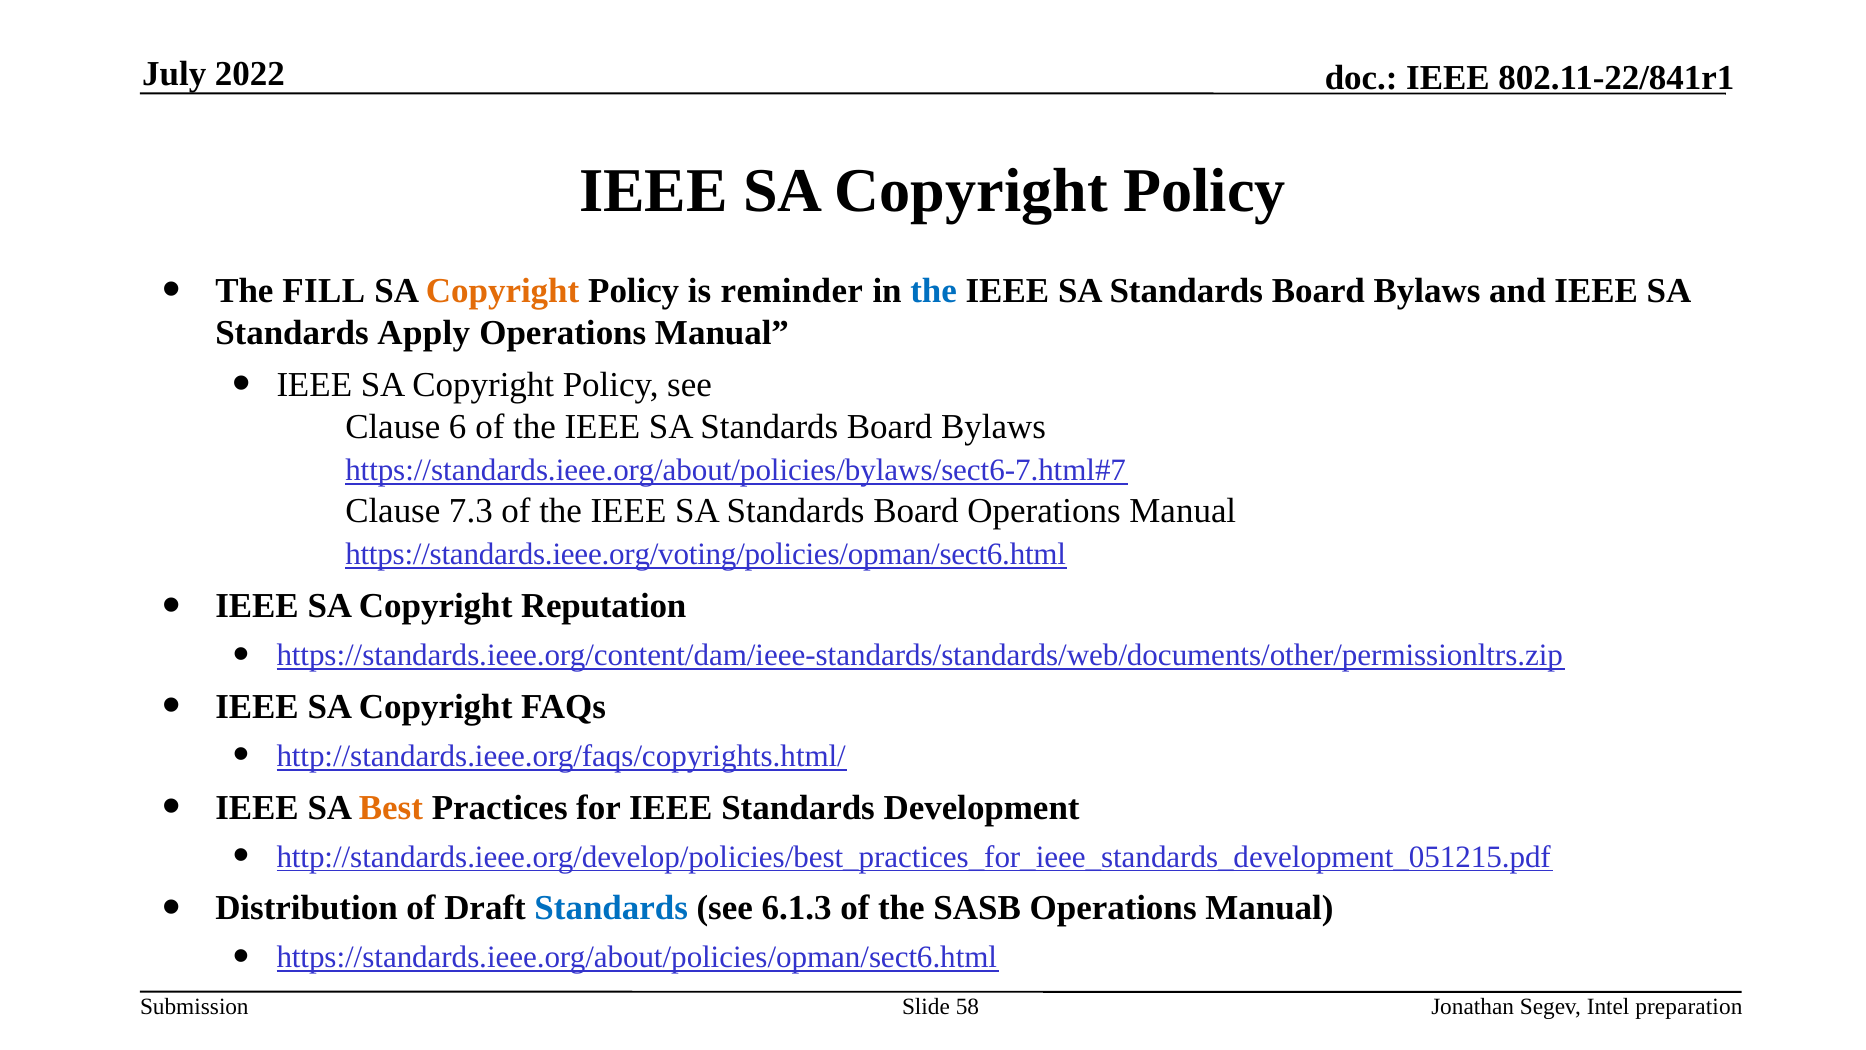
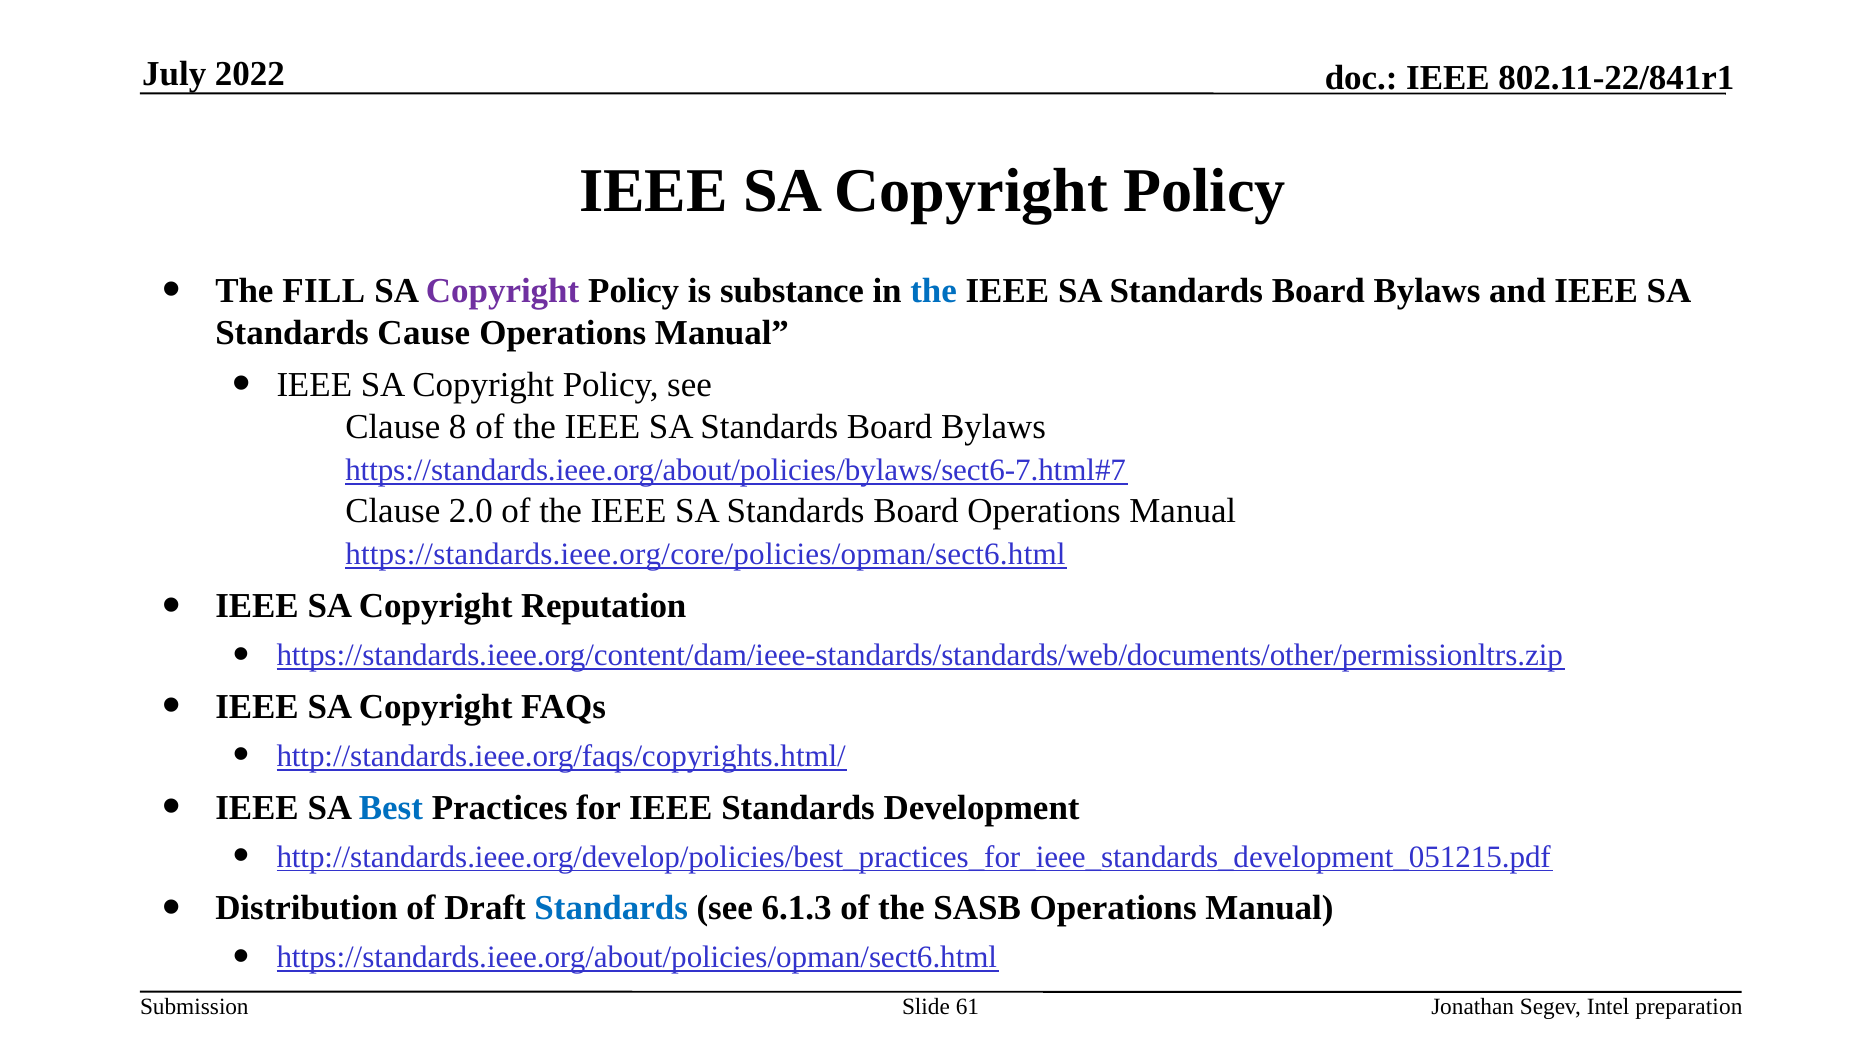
Copyright at (503, 291) colour: orange -> purple
reminder: reminder -> substance
Apply: Apply -> Cause
6: 6 -> 8
7.3: 7.3 -> 2.0
https://standards.ieee.org/voting/policies/opman/sect6.html: https://standards.ieee.org/voting/policies/opman/sect6.html -> https://standards.ieee.org/core/policies/opman/sect6.html
Best colour: orange -> blue
58: 58 -> 61
